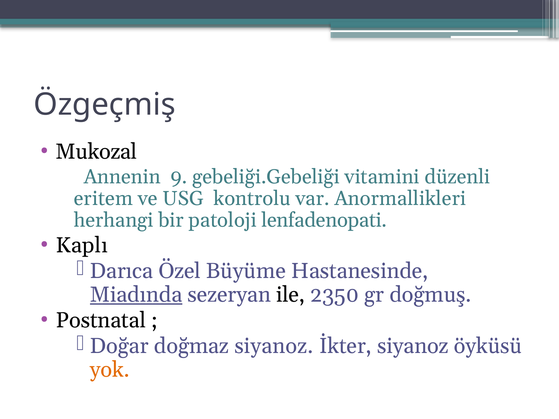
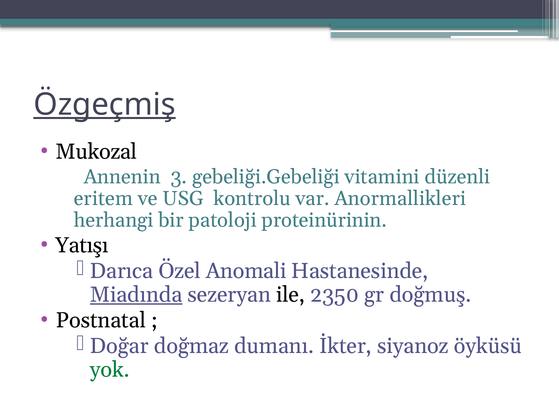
Özgeçmiş underline: none -> present
9: 9 -> 3
lenfadenopati: lenfadenopati -> proteinürinin
Kaplı: Kaplı -> Yatışı
Büyüme: Büyüme -> Anomali
doğmaz siyanoz: siyanoz -> dumanı
yok colour: orange -> green
